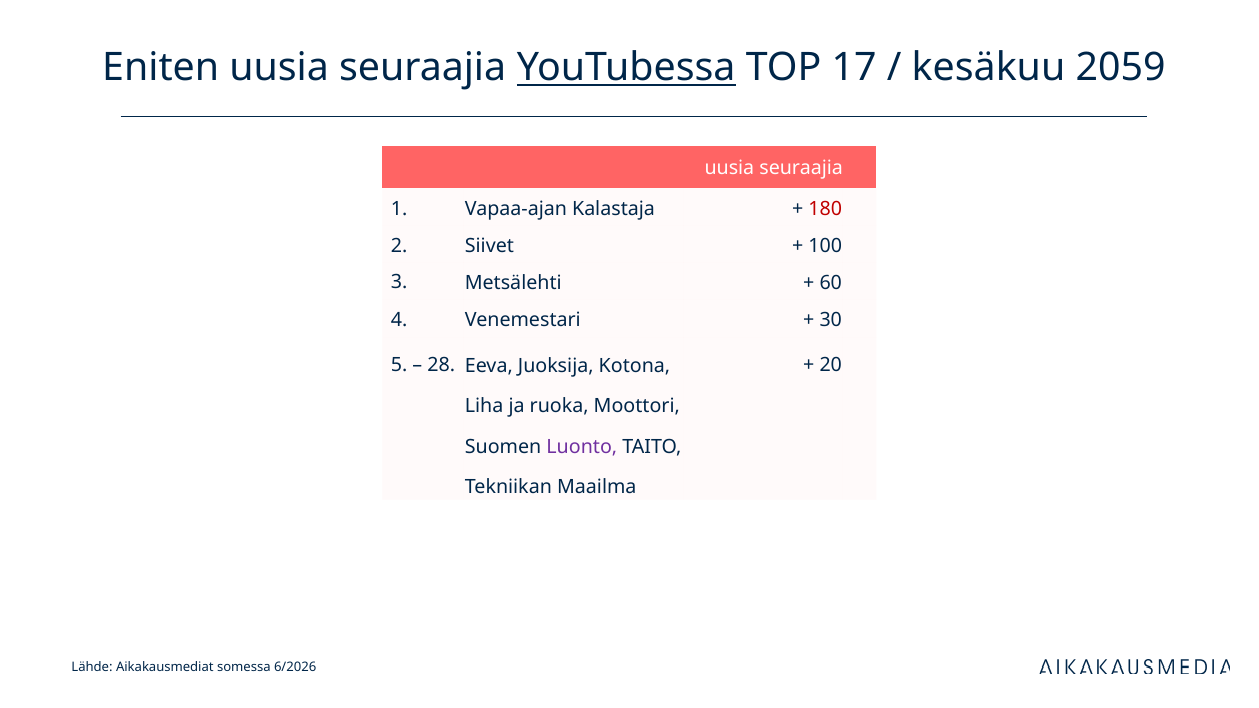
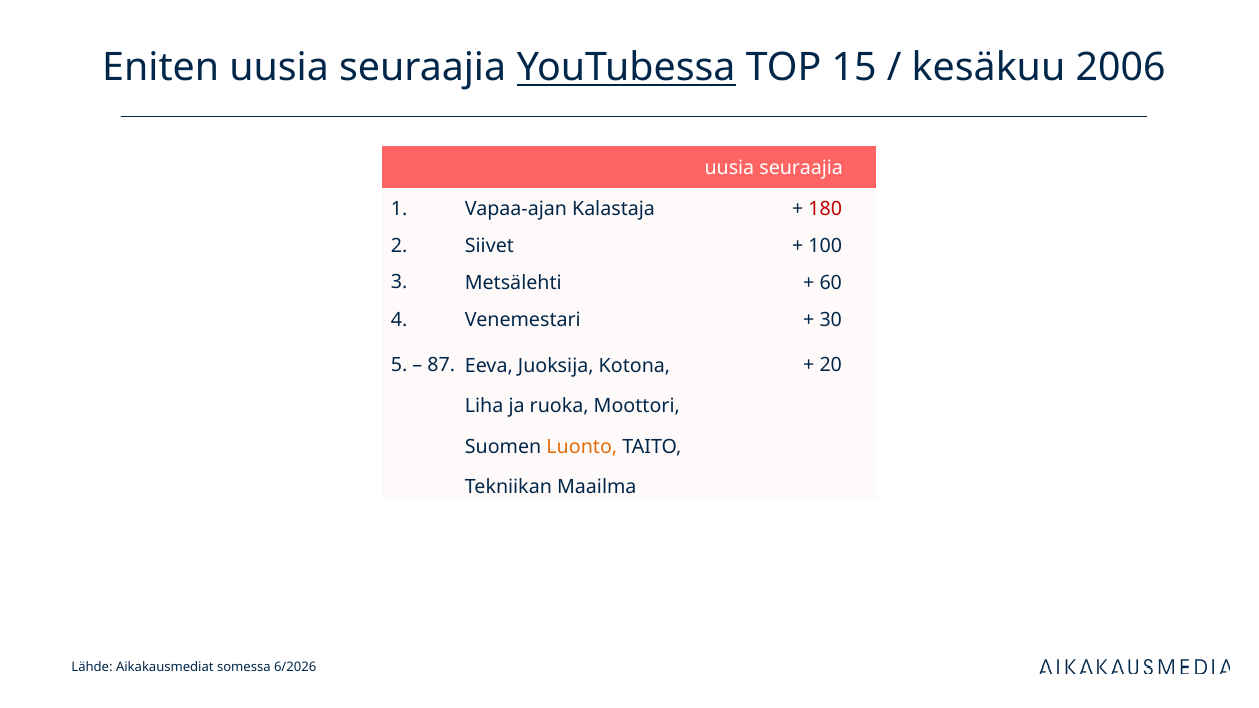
17: 17 -> 15
2059: 2059 -> 2006
28: 28 -> 87
Luonto colour: purple -> orange
